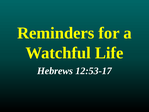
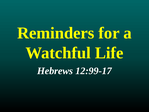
12:53-17: 12:53-17 -> 12:99-17
